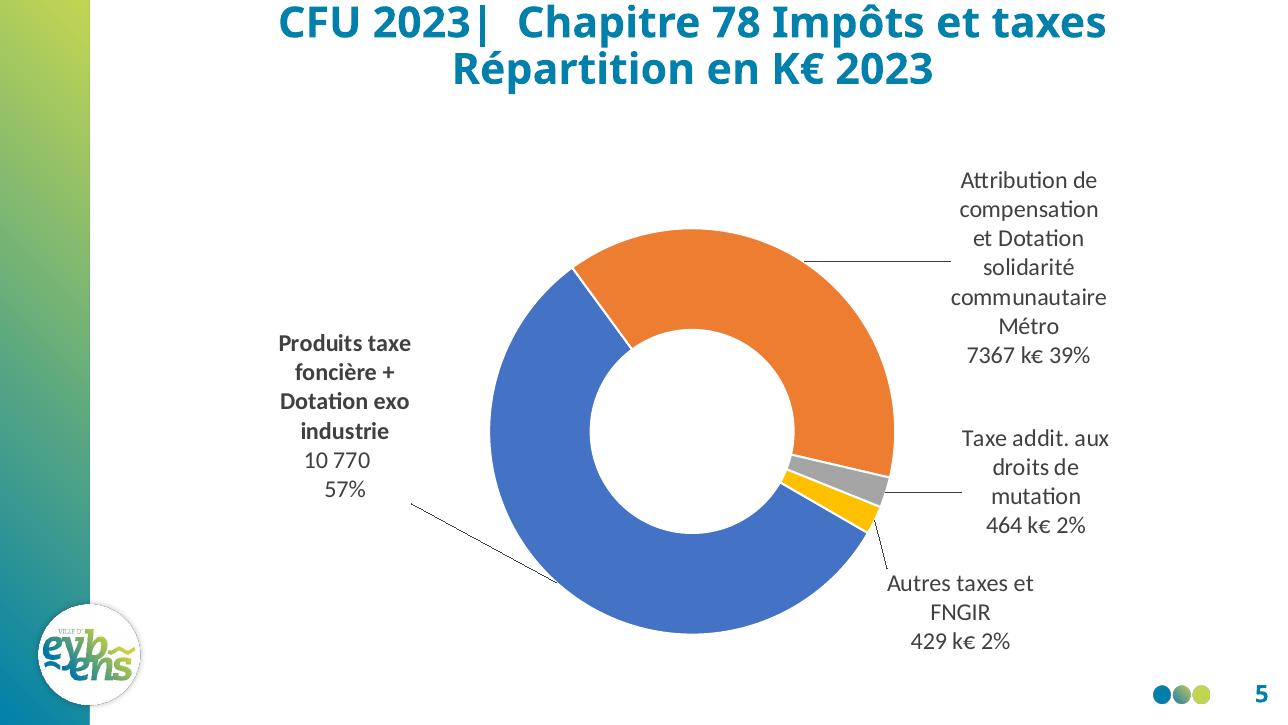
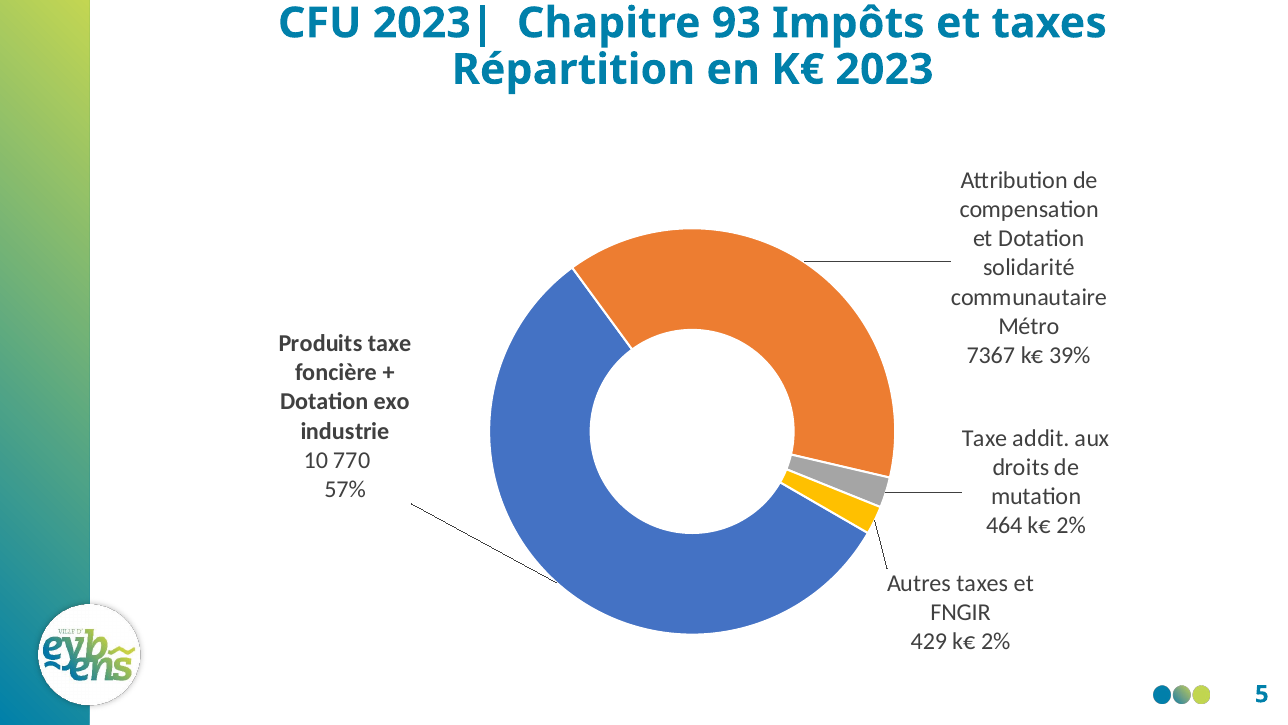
78: 78 -> 93
